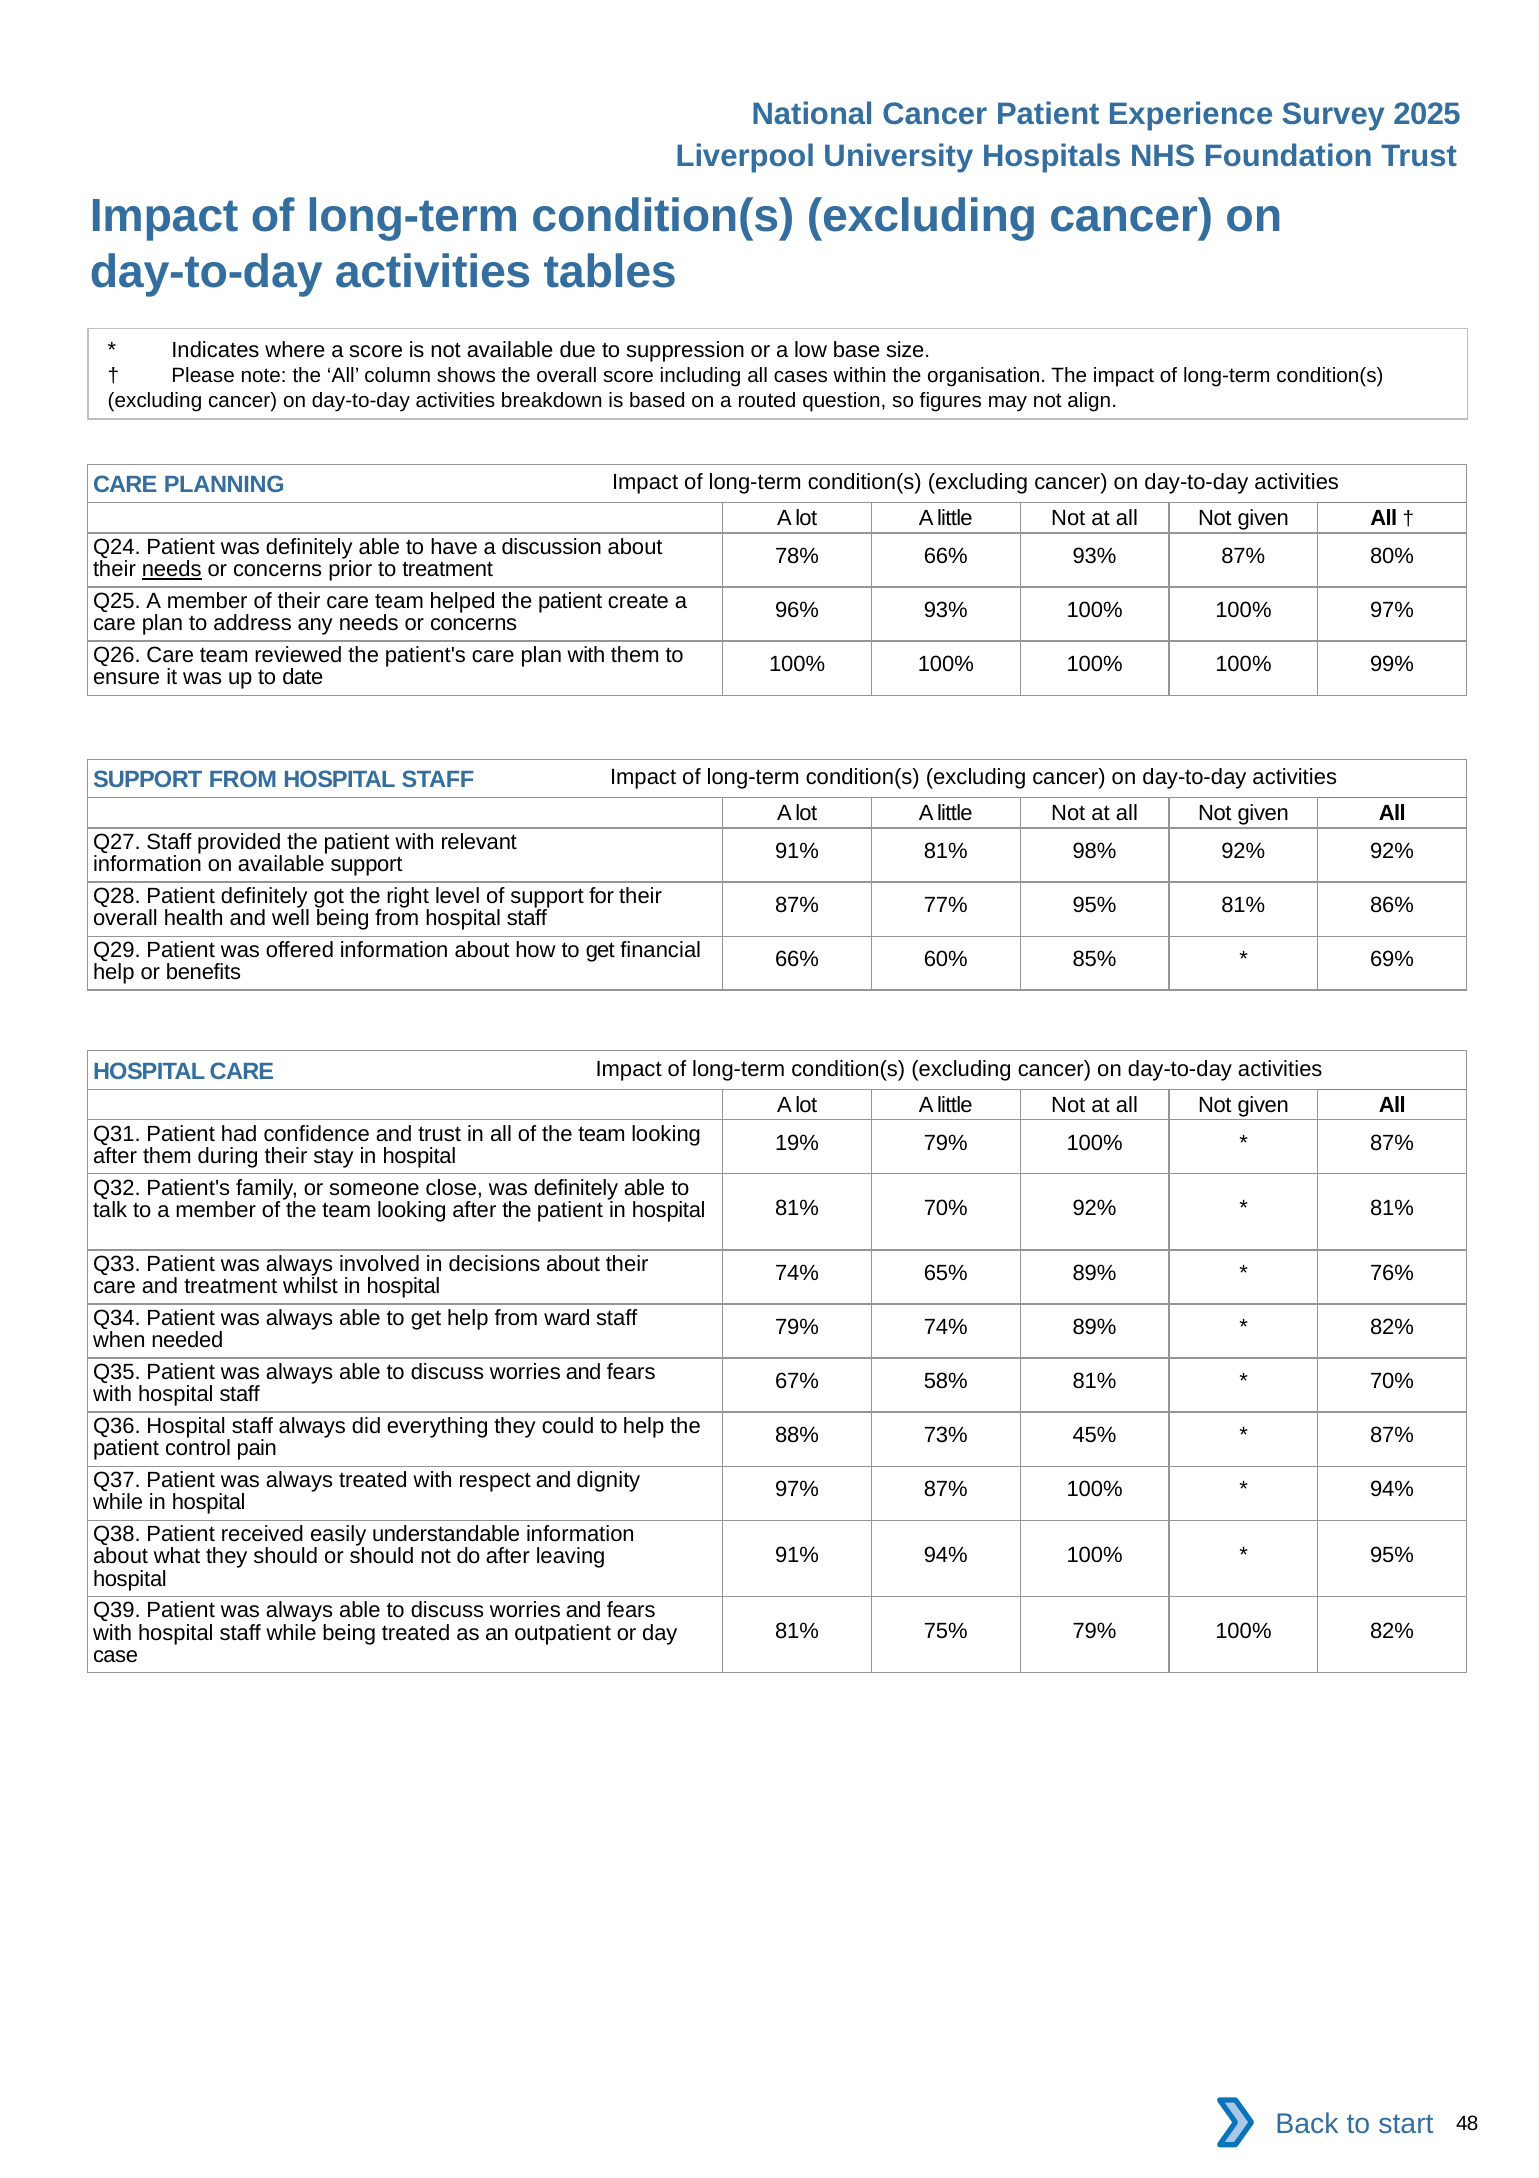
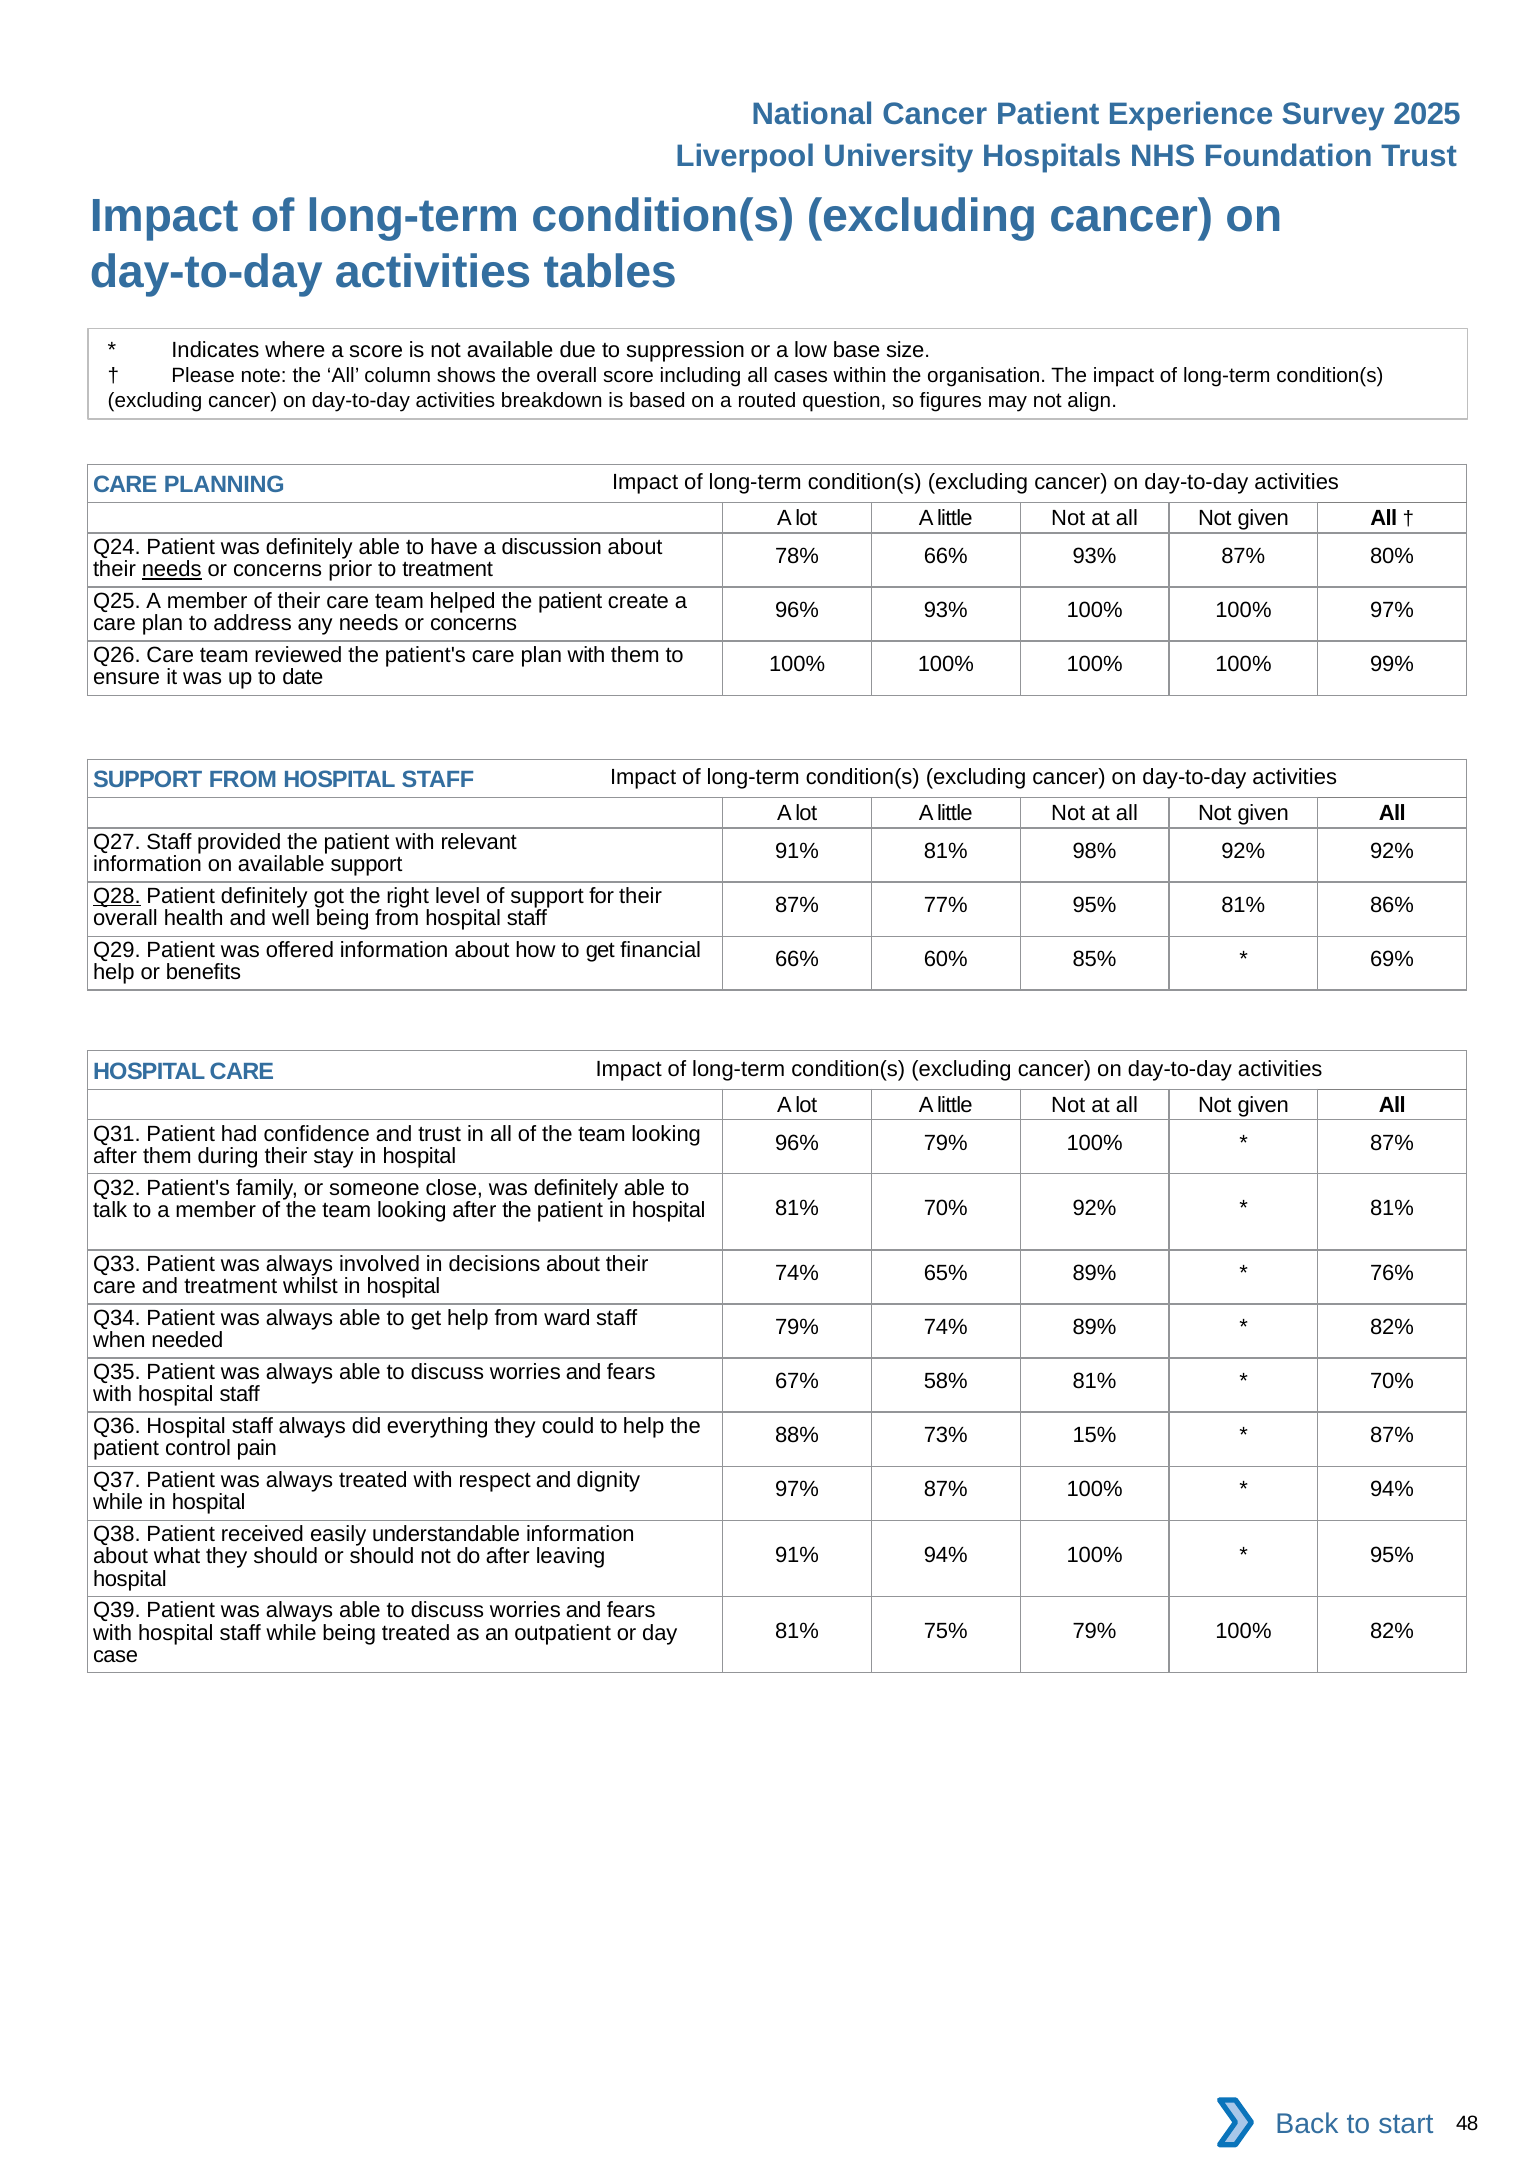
Q28 underline: none -> present
19% at (797, 1143): 19% -> 96%
45%: 45% -> 15%
